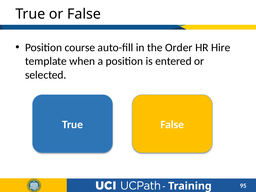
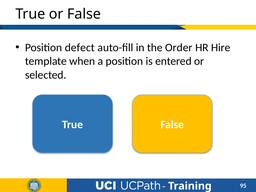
course: course -> defect
